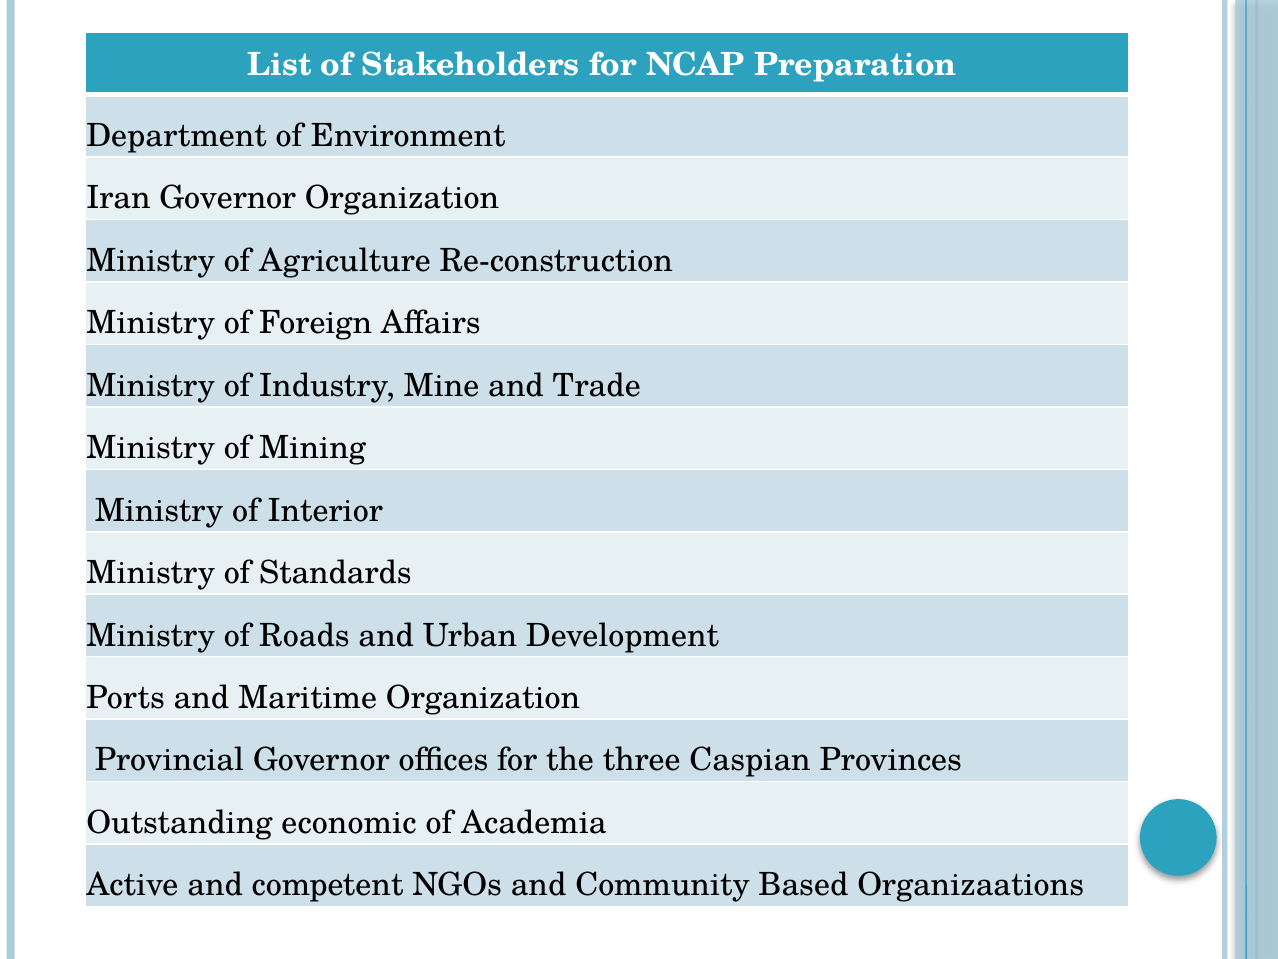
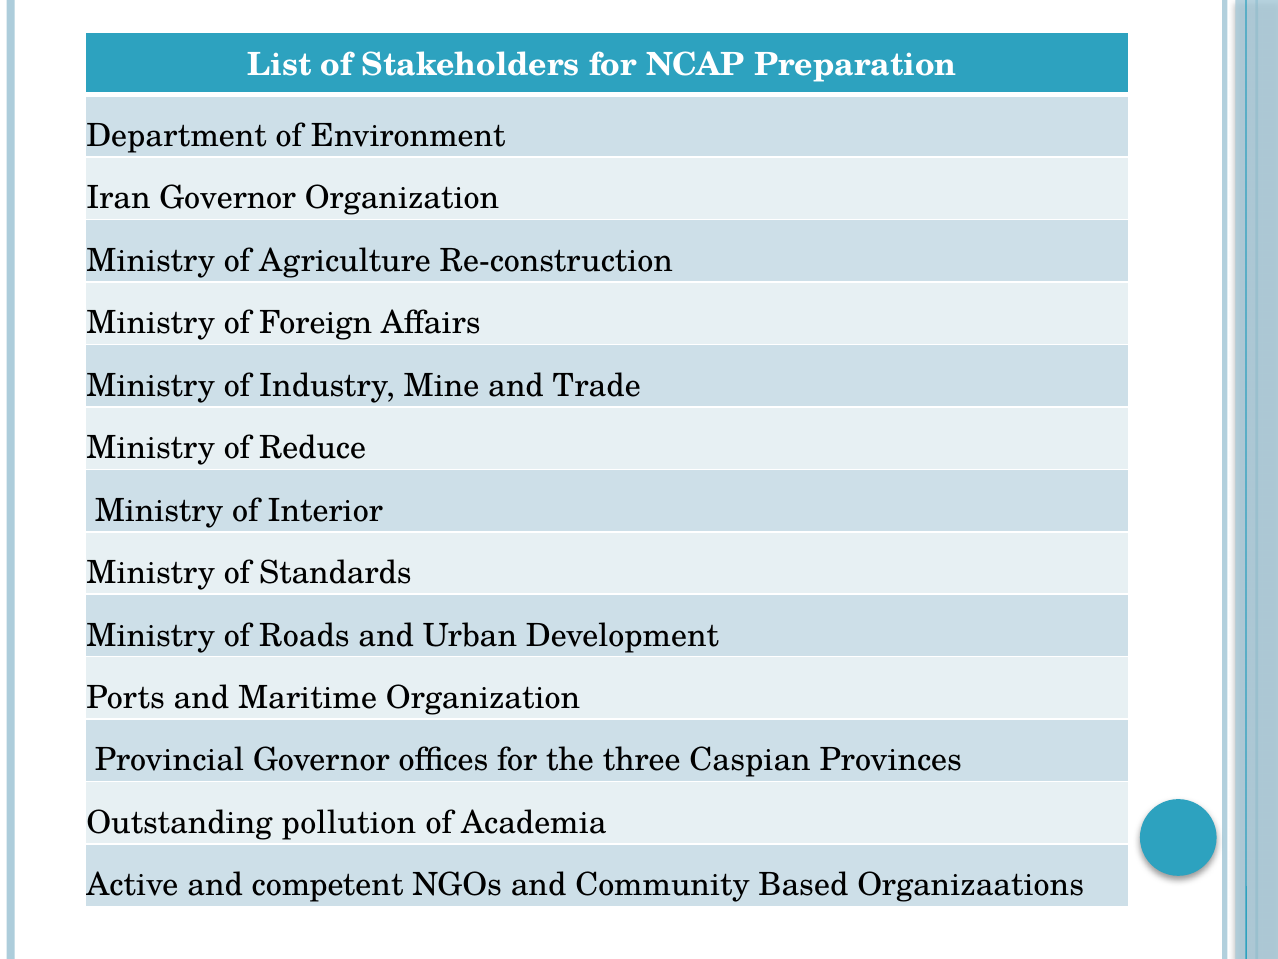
Mining: Mining -> Reduce
economic: economic -> pollution
